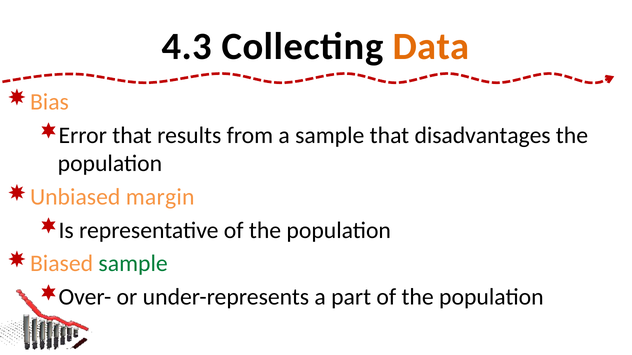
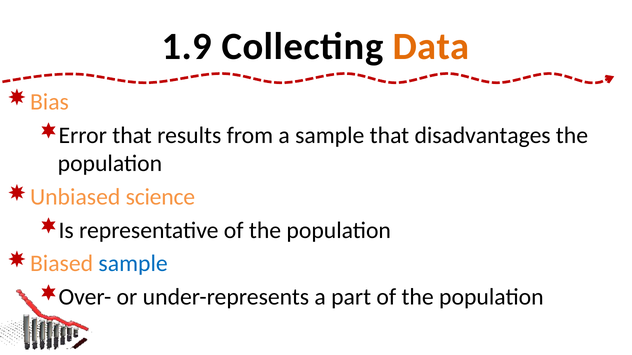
4.3: 4.3 -> 1.9
margin: margin -> science
sample at (133, 264) colour: green -> blue
